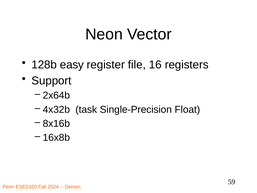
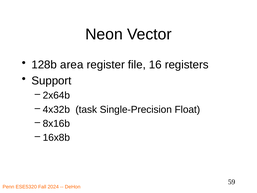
easy: easy -> area
